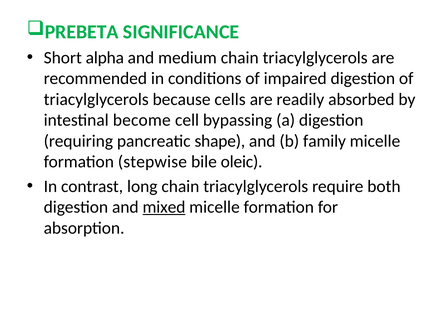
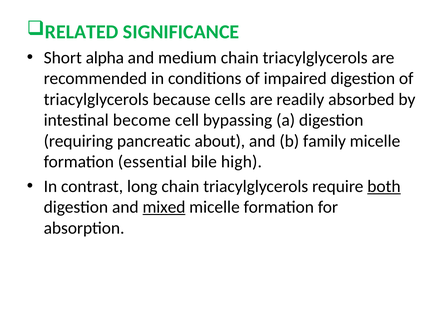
PREBETA: PREBETA -> RELATED
shape: shape -> about
stepwise: stepwise -> essential
oleic: oleic -> high
both underline: none -> present
